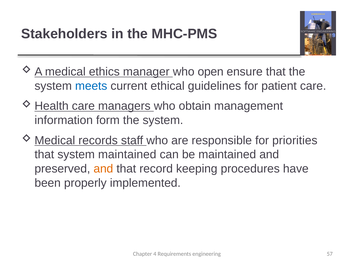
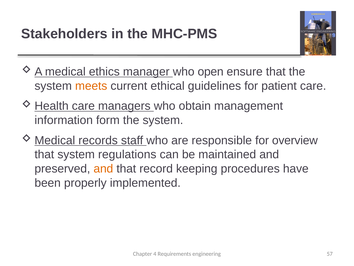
meets colour: blue -> orange
priorities: priorities -> overview
system maintained: maintained -> regulations
